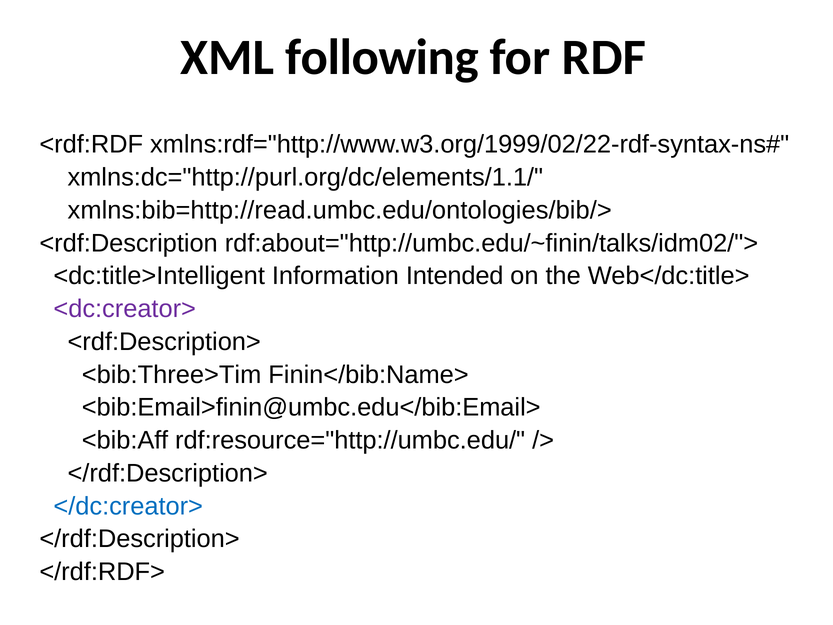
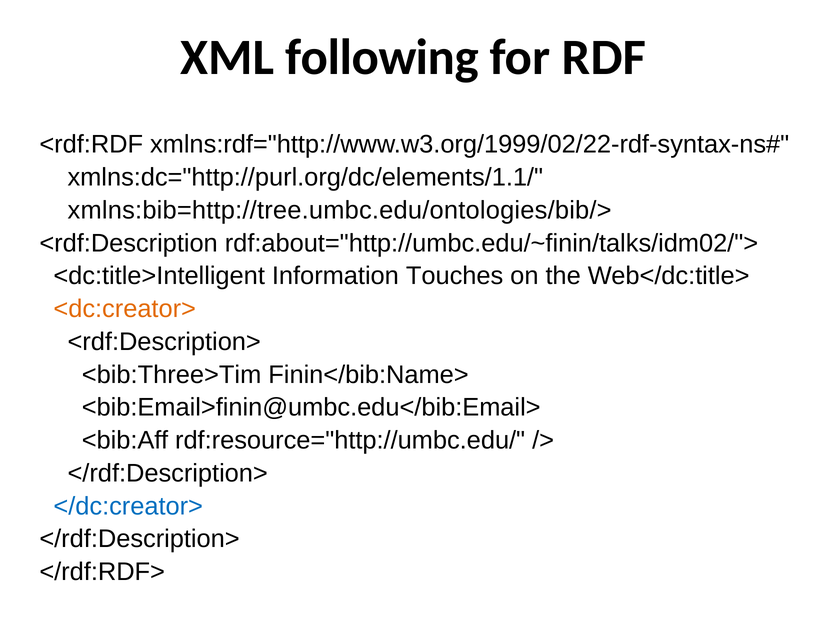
xmlns:bib=http://read.umbc.edu/ontologies/bib/>: xmlns:bib=http://read.umbc.edu/ontologies/bib/> -> xmlns:bib=http://tree.umbc.edu/ontologies/bib/>
Intended: Intended -> Touches
<dc:creator> colour: purple -> orange
